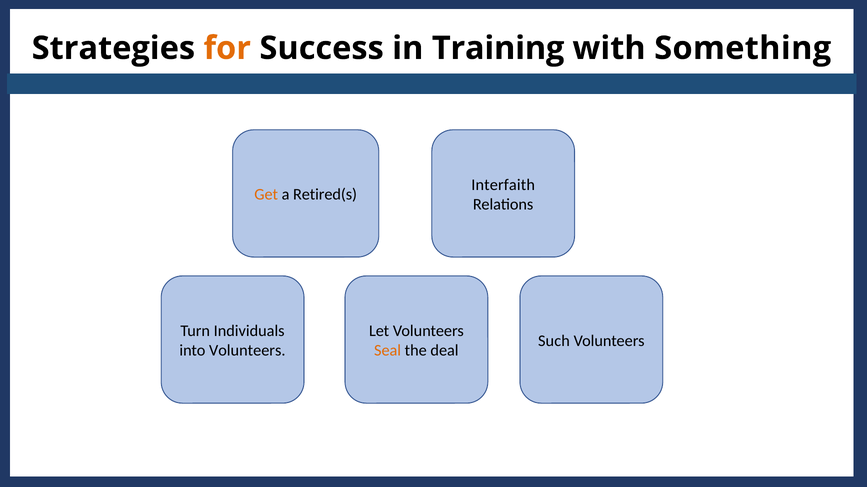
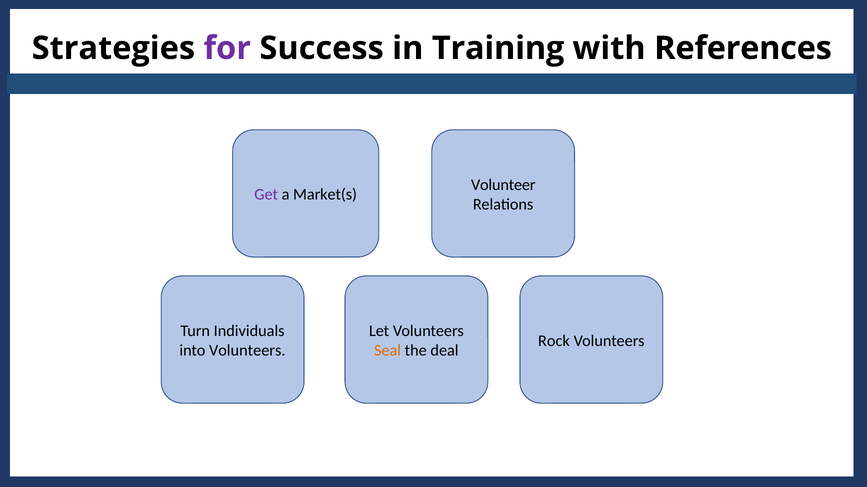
for colour: orange -> purple
Something: Something -> References
Interfaith: Interfaith -> Volunteer
Get colour: orange -> purple
Retired(s: Retired(s -> Market(s
Such: Such -> Rock
